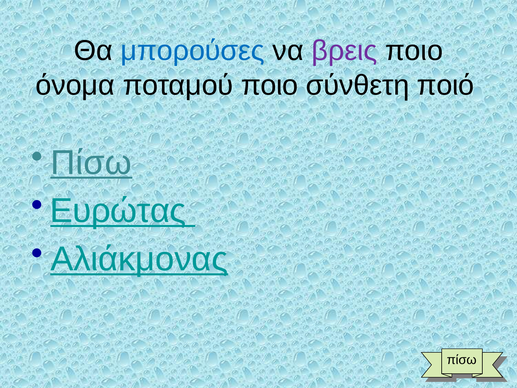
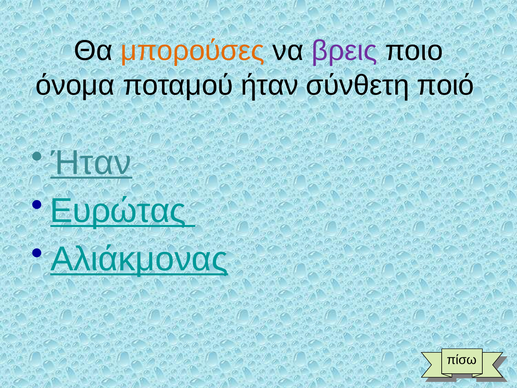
μπορούσες colour: blue -> orange
ποταμού ποιο: ποιο -> ήταν
Πίσω at (91, 163): Πίσω -> Ήταν
